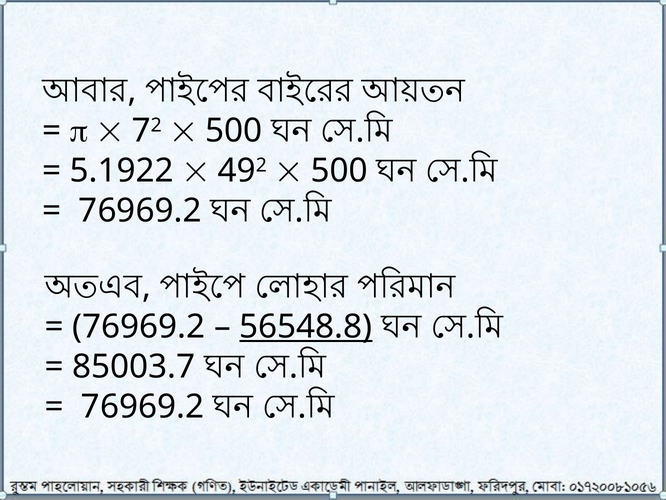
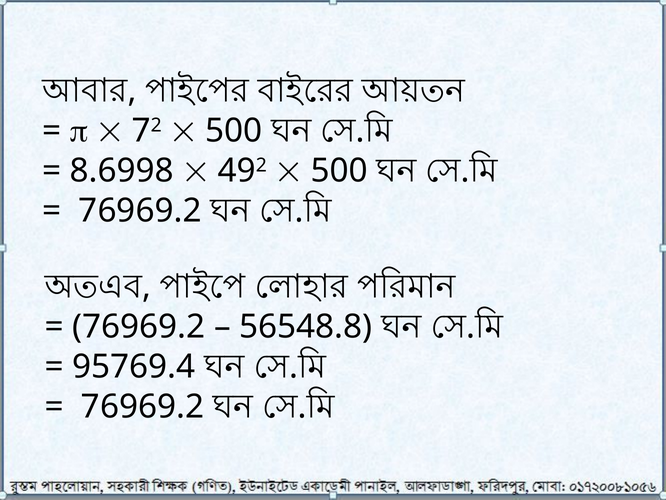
5.1922: 5.1922 -> 8.6998
56548.8 underline: present -> none
85003.7: 85003.7 -> 95769.4
